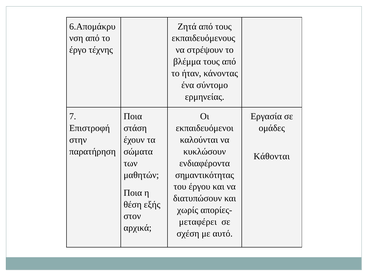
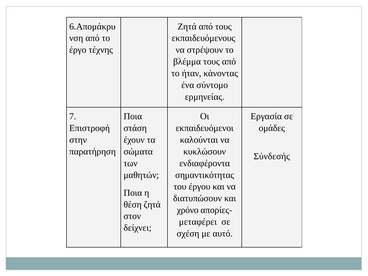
Κάθονται: Κάθονται -> Σύνδεσής
θέση εξής: εξής -> ζητά
χωρίς: χωρίς -> χρόνο
αρχικά: αρχικά -> δείχνει
